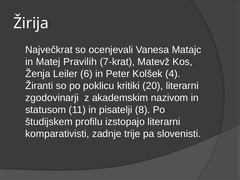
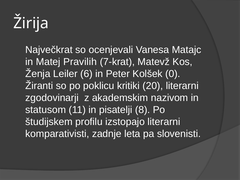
4: 4 -> 0
trije: trije -> leta
